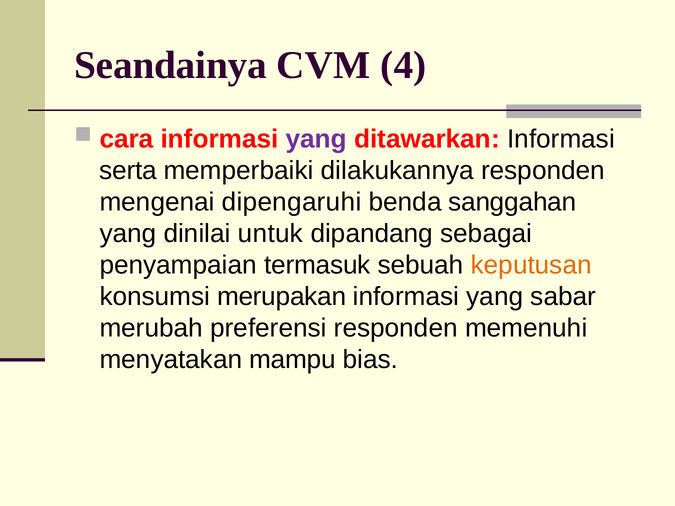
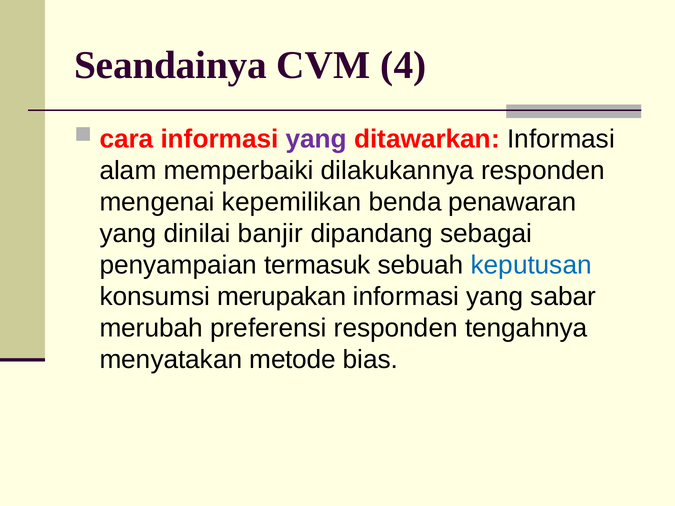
serta: serta -> alam
dipengaruhi: dipengaruhi -> kepemilikan
sanggahan: sanggahan -> penawaran
untuk: untuk -> banjir
keputusan colour: orange -> blue
memenuhi: memenuhi -> tengahnya
mampu: mampu -> metode
